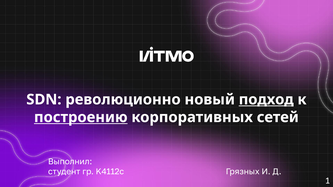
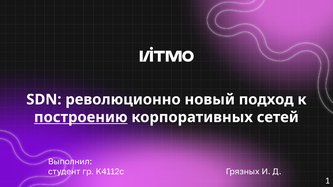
подход underline: present -> none
